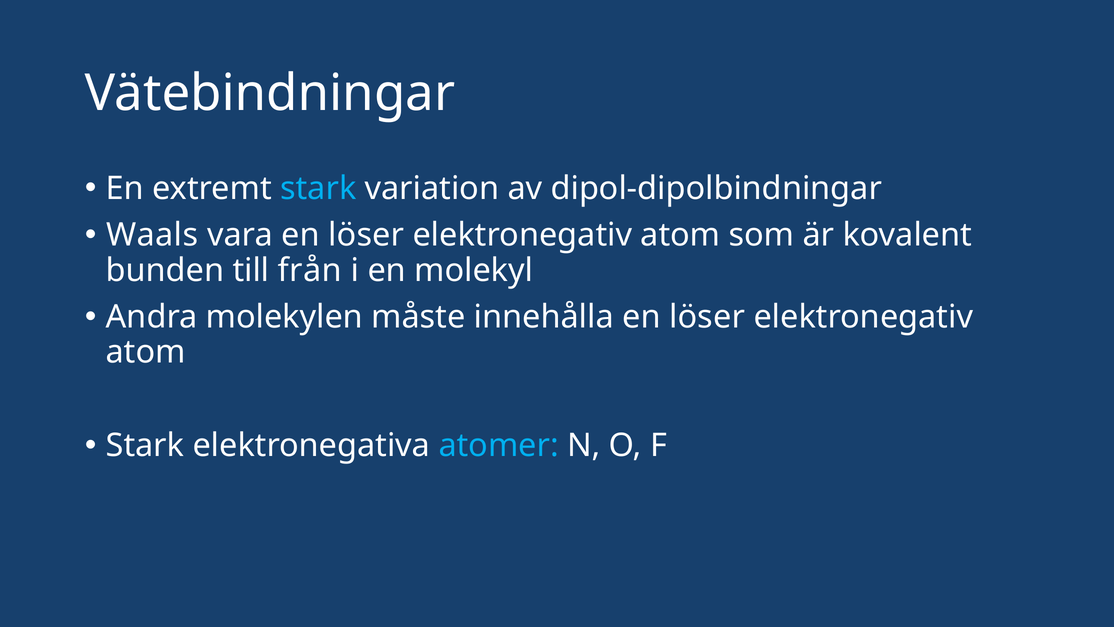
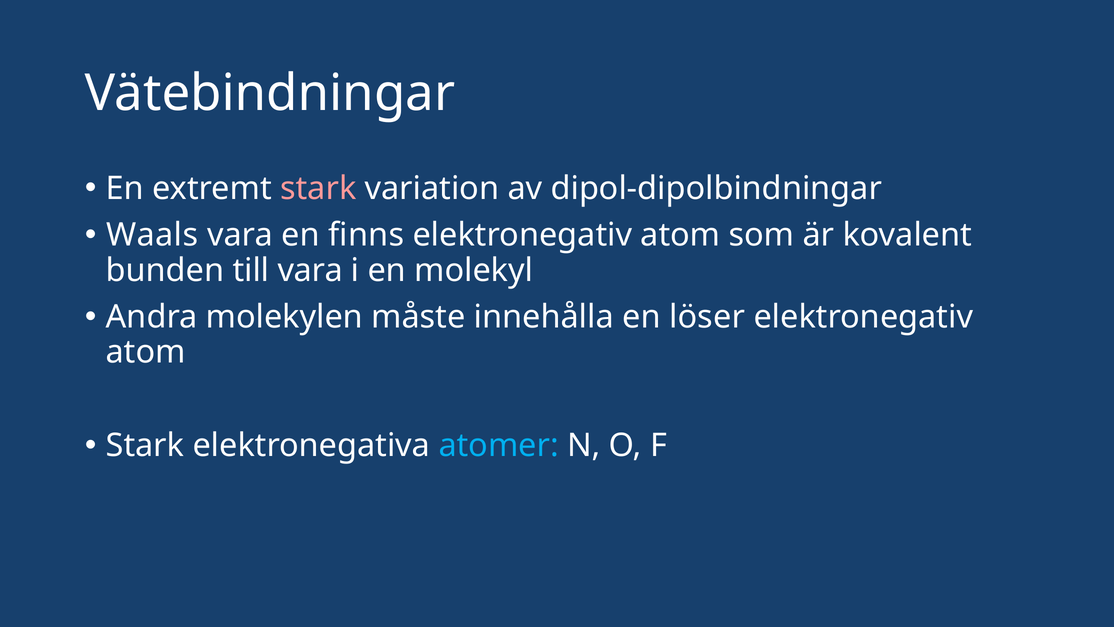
stark at (318, 188) colour: light blue -> pink
vara en löser: löser -> finns
till från: från -> vara
